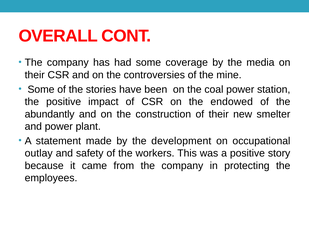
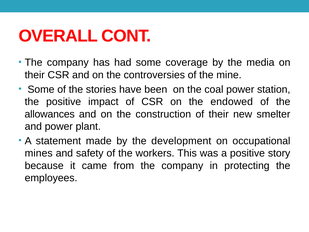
abundantly: abundantly -> allowances
outlay: outlay -> mines
